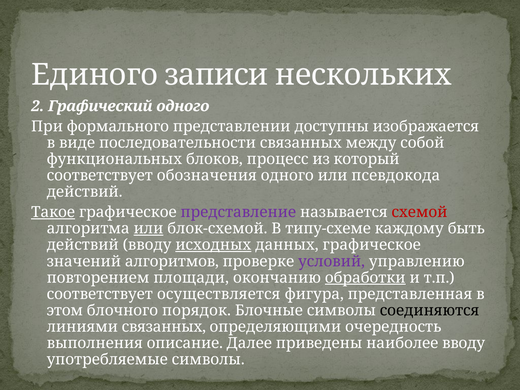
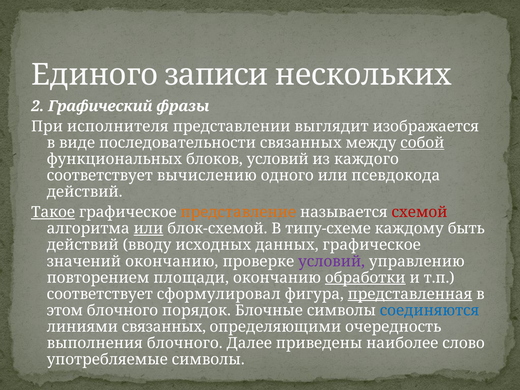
Графический одного: одного -> фразы
формального: формального -> исполнителя
доступны: доступны -> выглядит
собой underline: none -> present
блоков процесс: процесс -> условий
который: который -> каждого
обозначения: обозначения -> вычислению
представление colour: purple -> orange
исходных underline: present -> none
значений алгоритмов: алгоритмов -> окончанию
осуществляется: осуществляется -> сформулировал
представленная underline: none -> present
соединяются colour: black -> blue
выполнения описание: описание -> блочного
наиболее вводу: вводу -> слово
